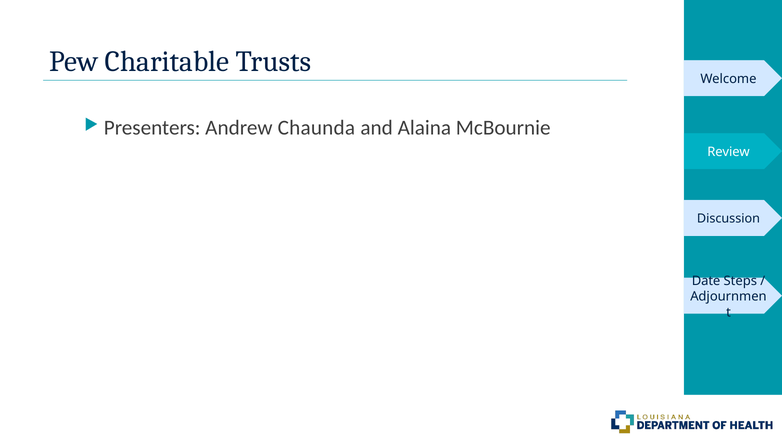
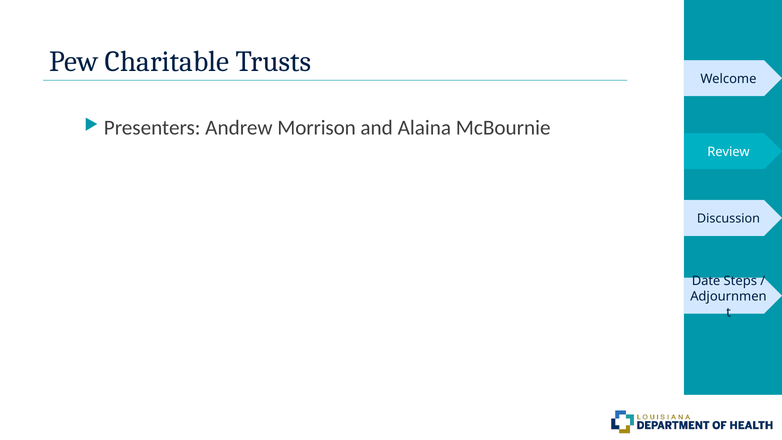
Chaunda: Chaunda -> Morrison
